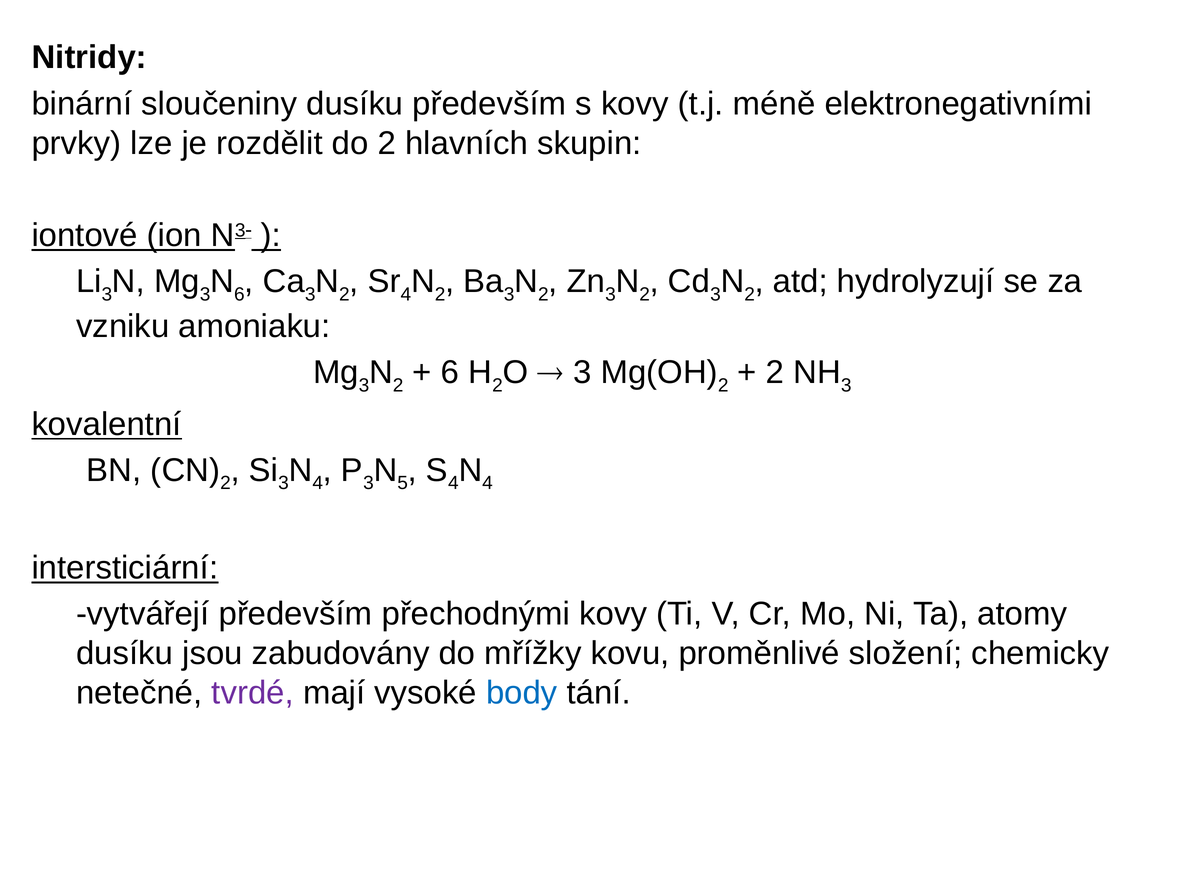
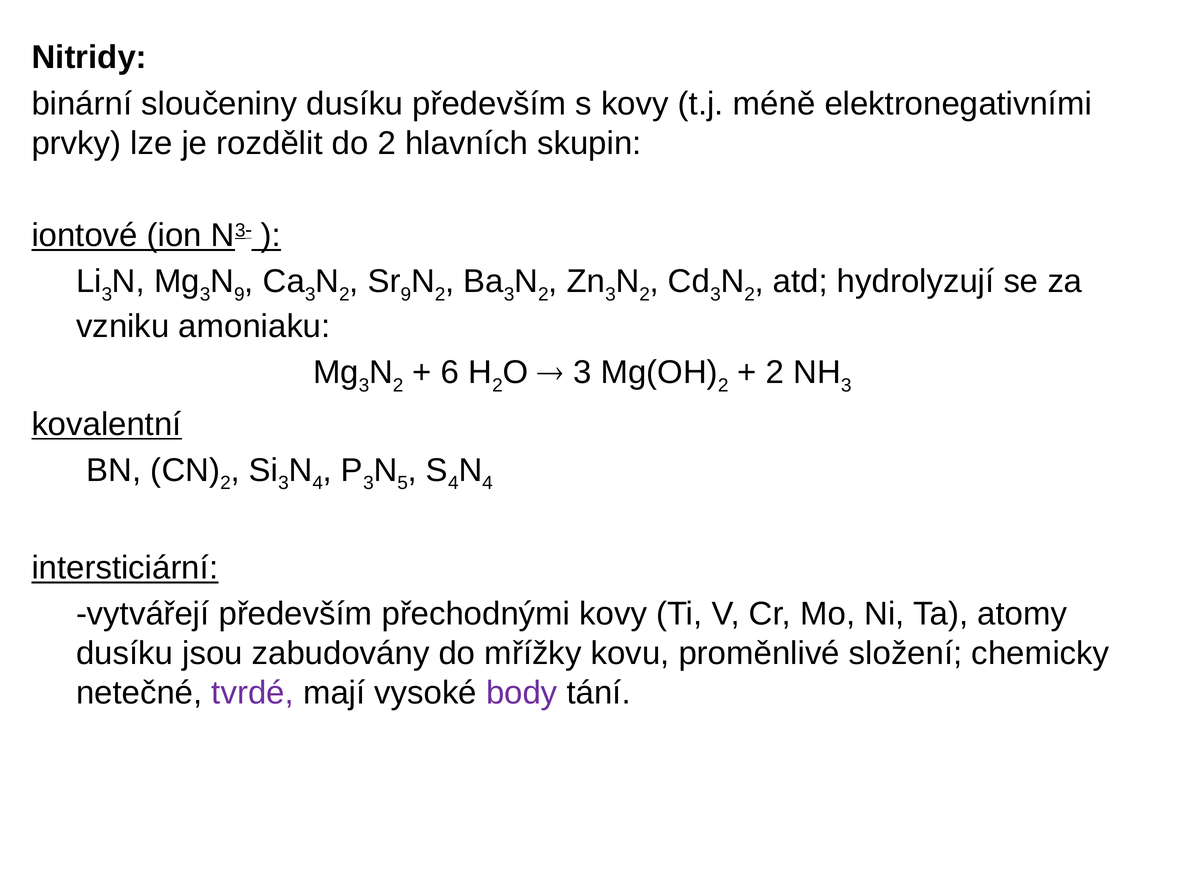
6 at (239, 295): 6 -> 9
4 at (406, 295): 4 -> 9
body colour: blue -> purple
